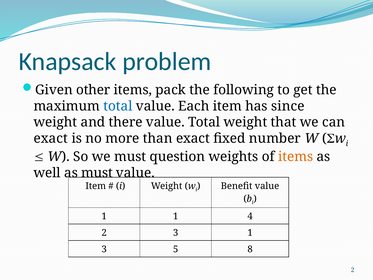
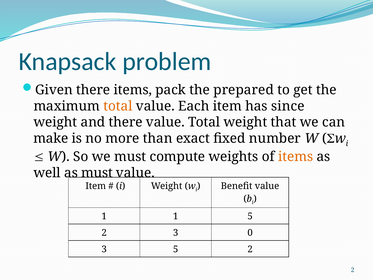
Given other: other -> there
following: following -> prepared
total at (118, 106) colour: blue -> orange
exact at (51, 138): exact -> make
question: question -> compute
1 4: 4 -> 5
3 1: 1 -> 0
3 5 8: 8 -> 2
